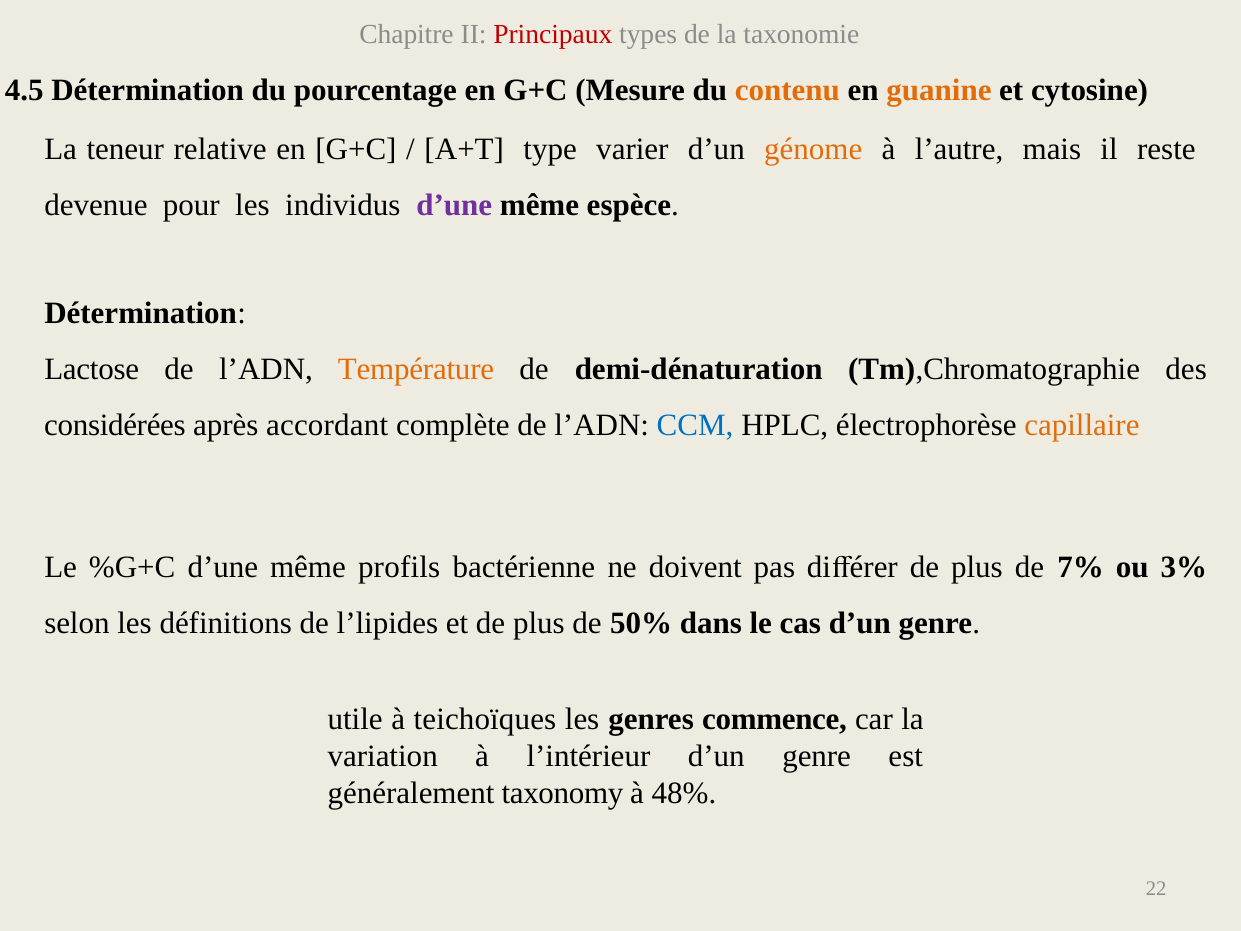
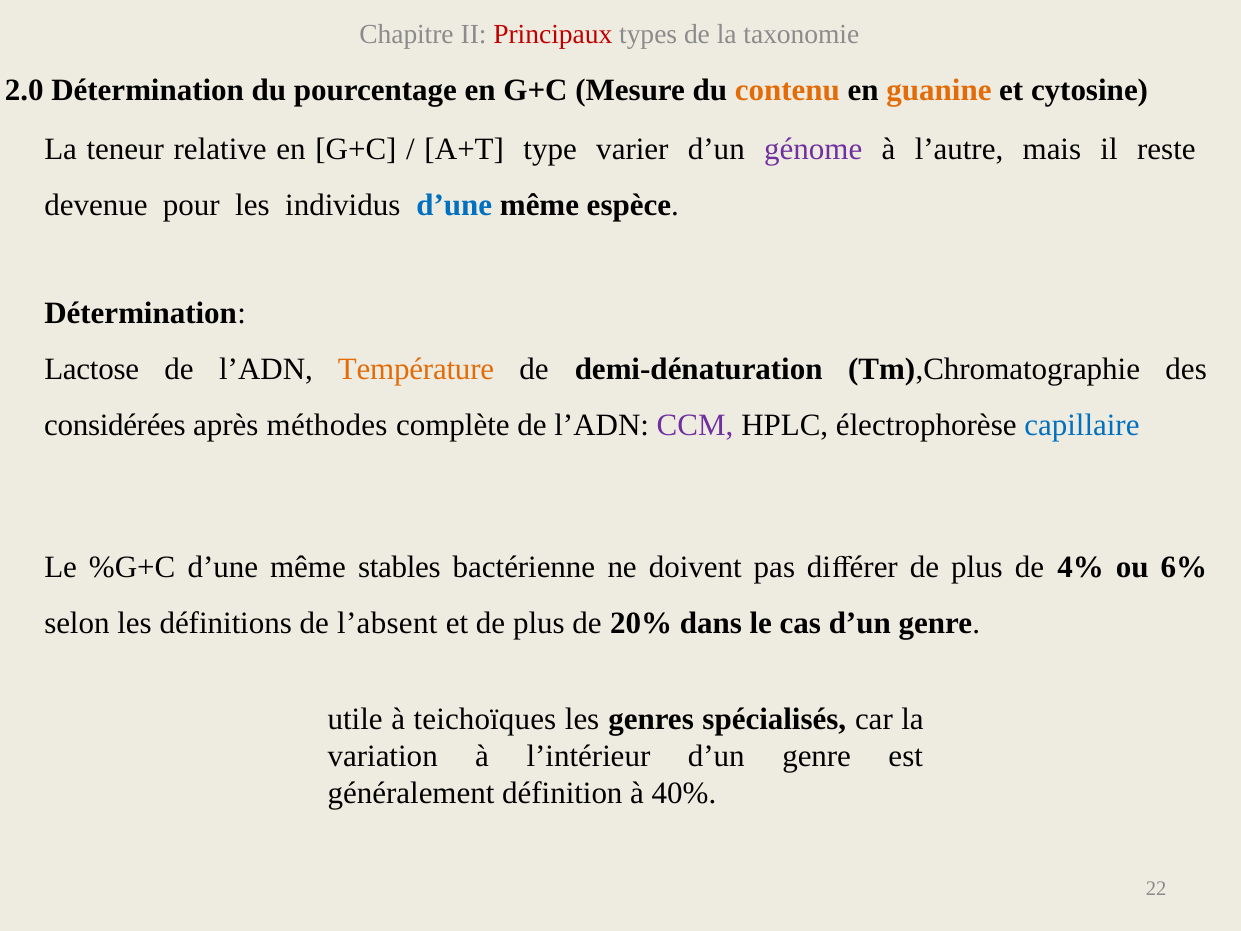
4.5: 4.5 -> 2.0
génome colour: orange -> purple
d’une at (454, 205) colour: purple -> blue
accordant: accordant -> méthodes
CCM colour: blue -> purple
capillaire colour: orange -> blue
profils: profils -> stables
7%: 7% -> 4%
3%: 3% -> 6%
l’lipides: l’lipides -> l’absent
50%: 50% -> 20%
commence: commence -> spécialisés
taxonomy: taxonomy -> définition
48%: 48% -> 40%
